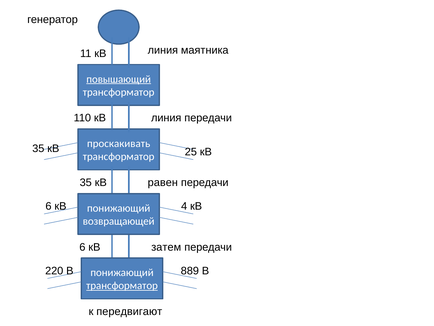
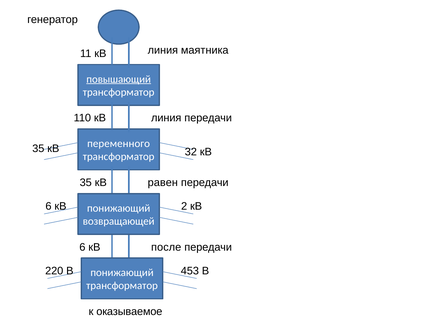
проскакивать: проскакивать -> переменного
25: 25 -> 32
4: 4 -> 2
затем: затем -> после
889: 889 -> 453
трансформатор at (122, 285) underline: present -> none
передвигают: передвигают -> оказываемое
